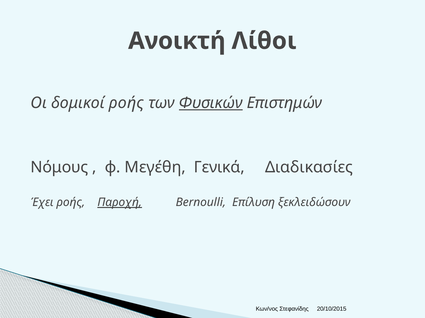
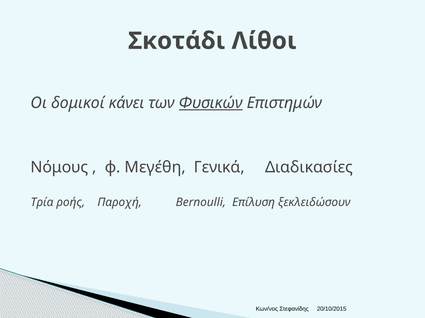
Ανοικτή: Ανοικτή -> Σκοτάδι
δομικοί ροής: ροής -> κάνει
Έχει: Έχει -> Τρία
Παροχή underline: present -> none
